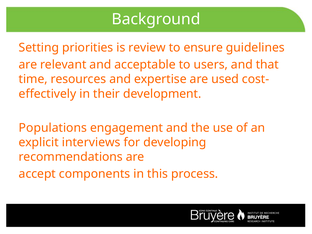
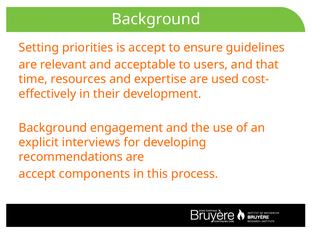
is review: review -> accept
Populations at (53, 128): Populations -> Background
